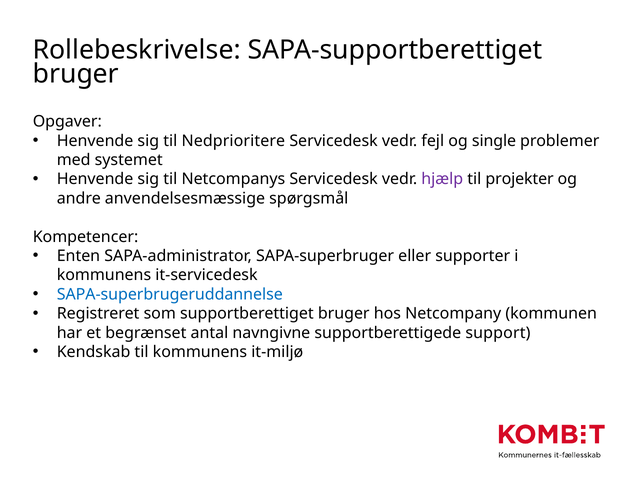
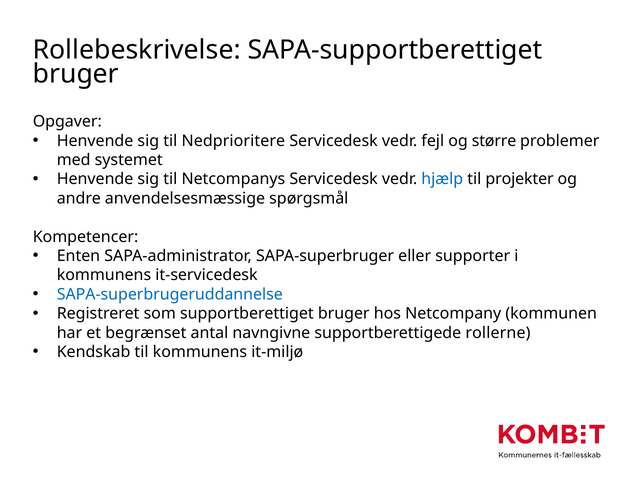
single: single -> større
hjælp colour: purple -> blue
support: support -> rollerne
